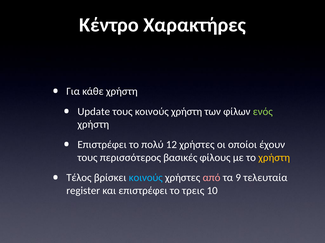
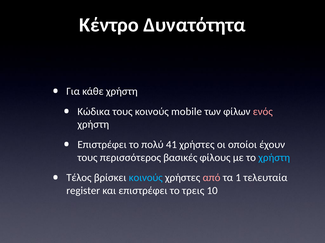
Χαρακτήρες: Χαρακτήρες -> Δυνατότητα
Update: Update -> Κώδικα
κοινούς χρήστη: χρήστη -> mobile
ενός colour: light green -> pink
12: 12 -> 41
χρήστη at (274, 158) colour: yellow -> light blue
9: 9 -> 1
